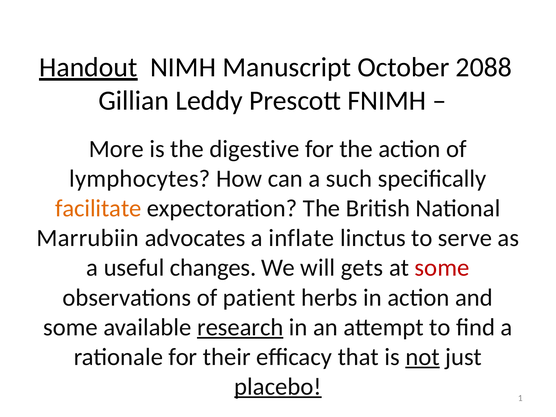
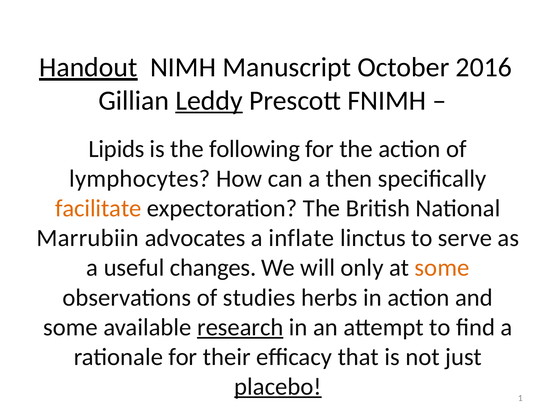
2088: 2088 -> 2016
Leddy underline: none -> present
More: More -> Lipids
digestive: digestive -> following
such: such -> then
gets: gets -> only
some at (442, 268) colour: red -> orange
patient: patient -> studies
not underline: present -> none
